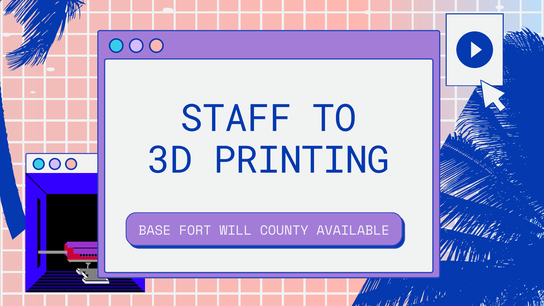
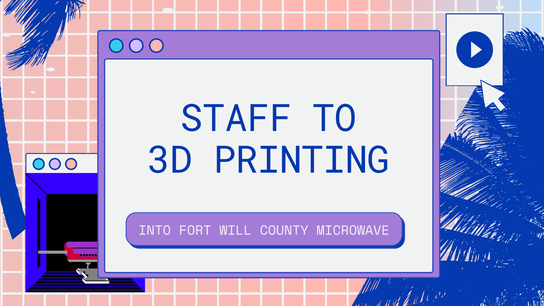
BASE: BASE -> INTO
AVAILABLE: AVAILABLE -> MICROWAVE
